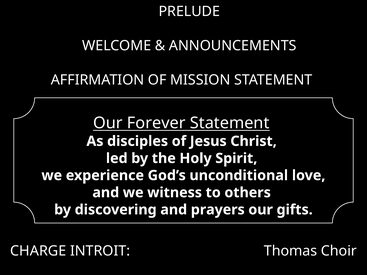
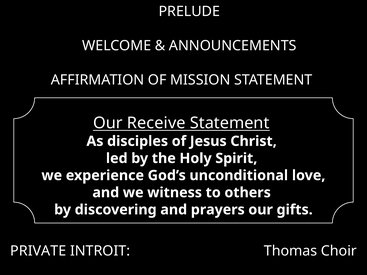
Forever: Forever -> Receive
CHARGE: CHARGE -> PRIVATE
